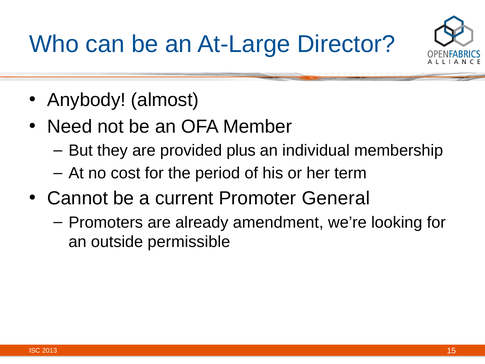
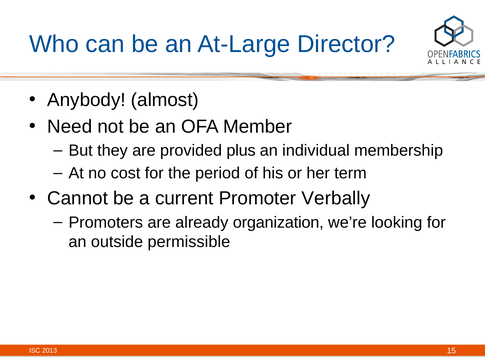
General: General -> Verbally
amendment: amendment -> organization
